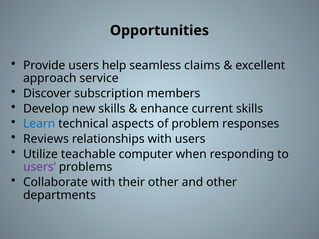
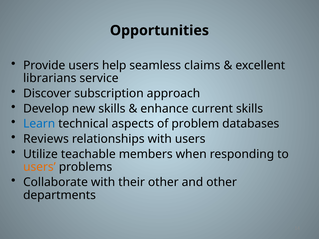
approach: approach -> librarians
members: members -> approach
responses: responses -> databases
computer: computer -> members
users at (39, 167) colour: purple -> orange
